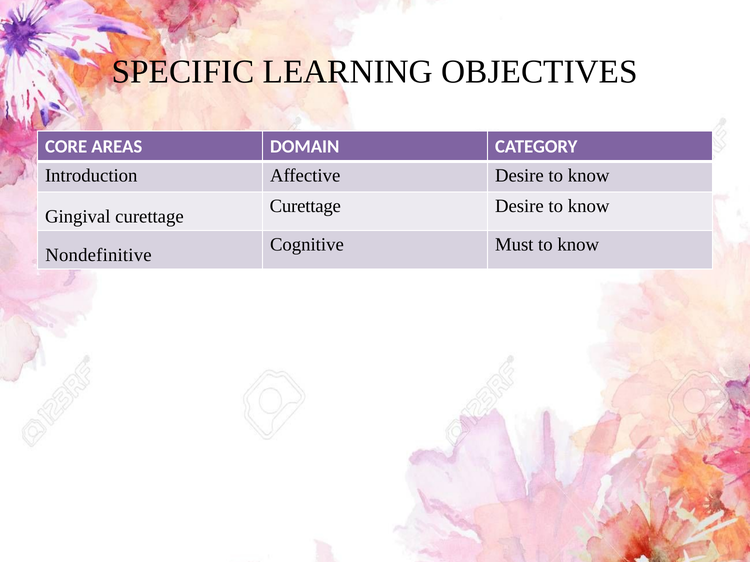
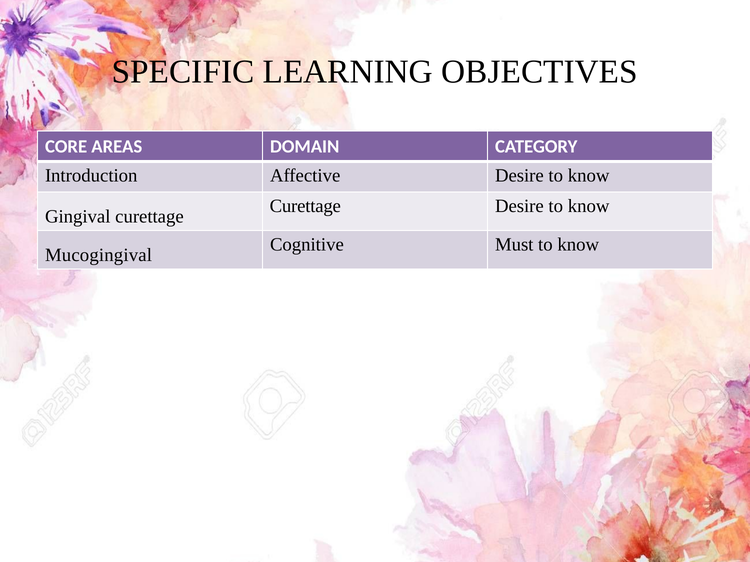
Nondefinitive: Nondefinitive -> Mucogingival
